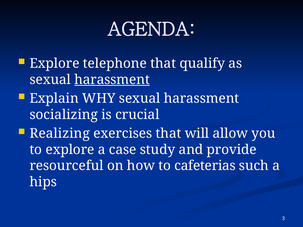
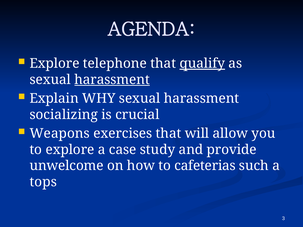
qualify underline: none -> present
Realizing: Realizing -> Weapons
resourceful: resourceful -> unwelcome
hips: hips -> tops
